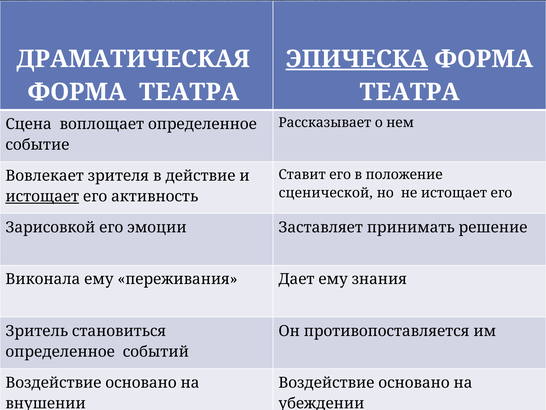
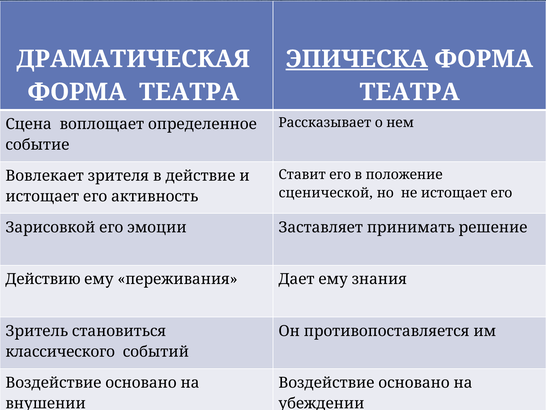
истощает at (42, 196) underline: present -> none
Виконала: Виконала -> Действию
определенное at (60, 351): определенное -> классического
